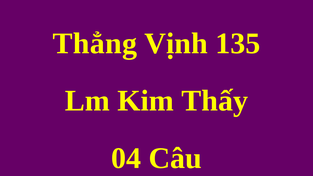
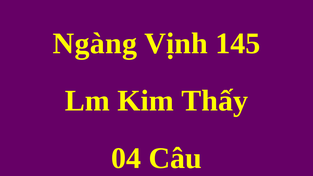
Thẳng: Thẳng -> Ngàng
135: 135 -> 145
